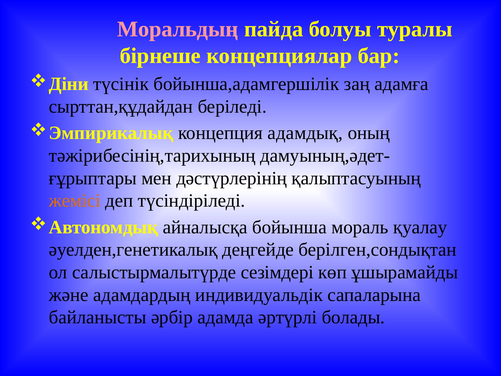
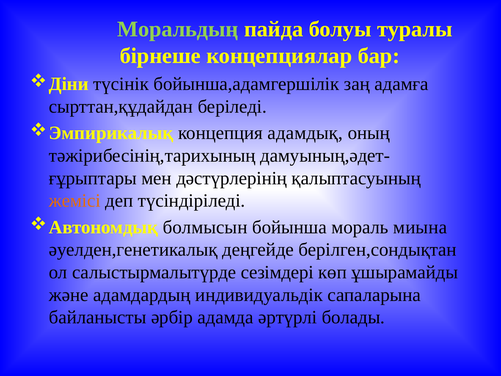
Моральдың colour: pink -> light green
айналысқа: айналысқа -> болмысын
қуалау: қуалау -> миына
